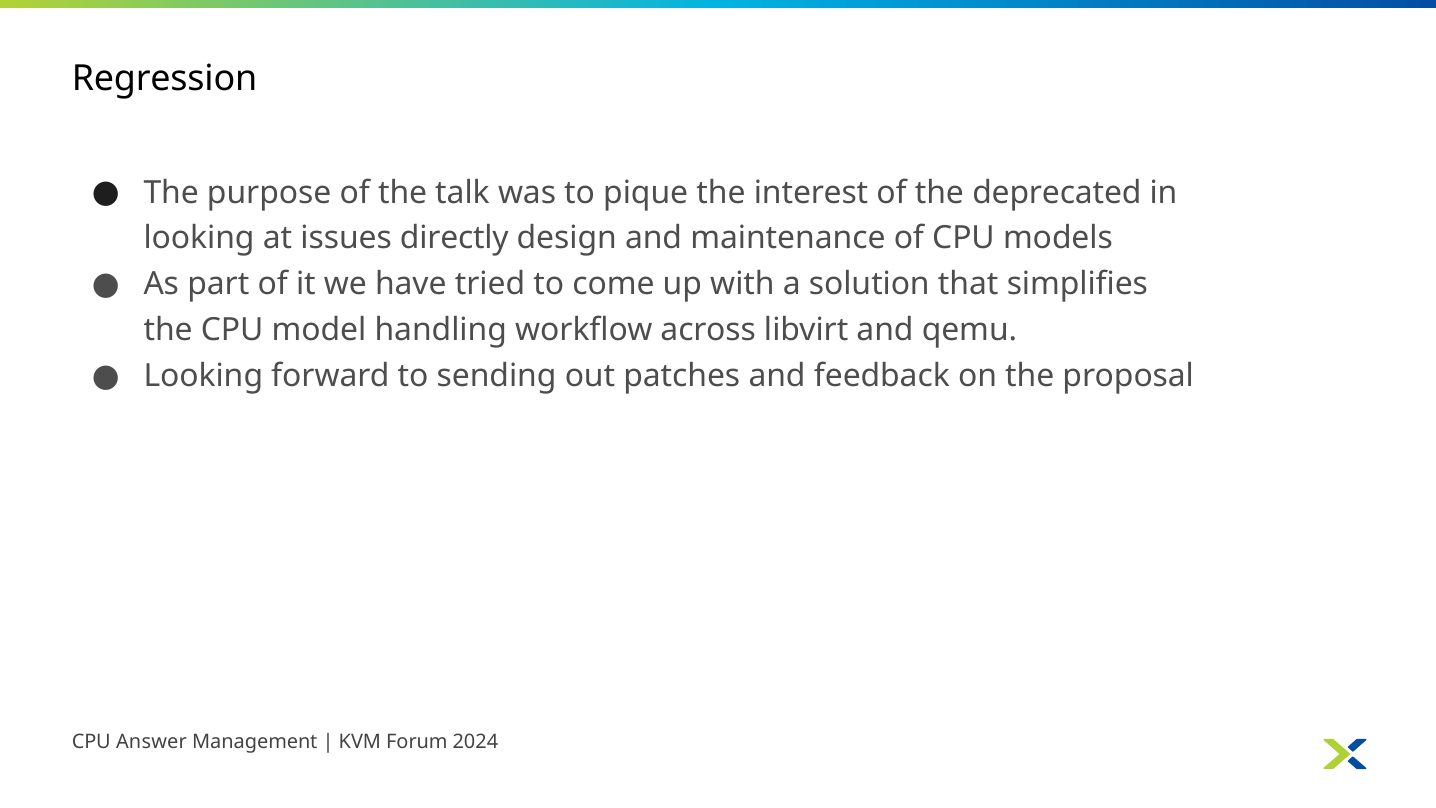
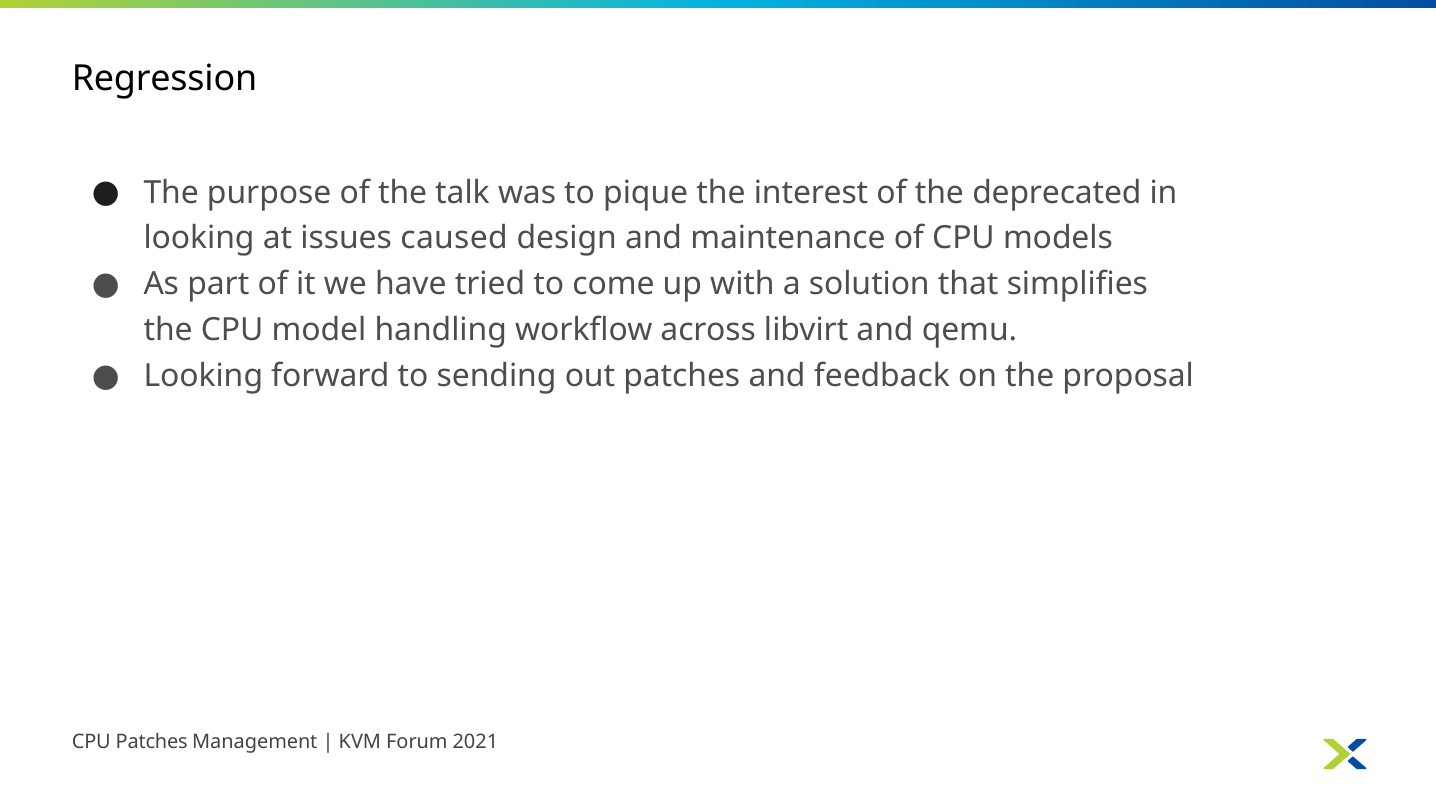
directly: directly -> caused
CPU Answer: Answer -> Patches
2024: 2024 -> 2021
